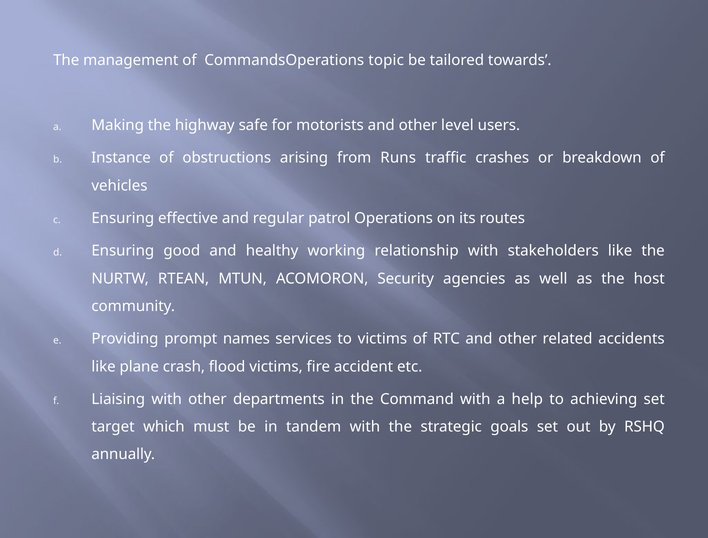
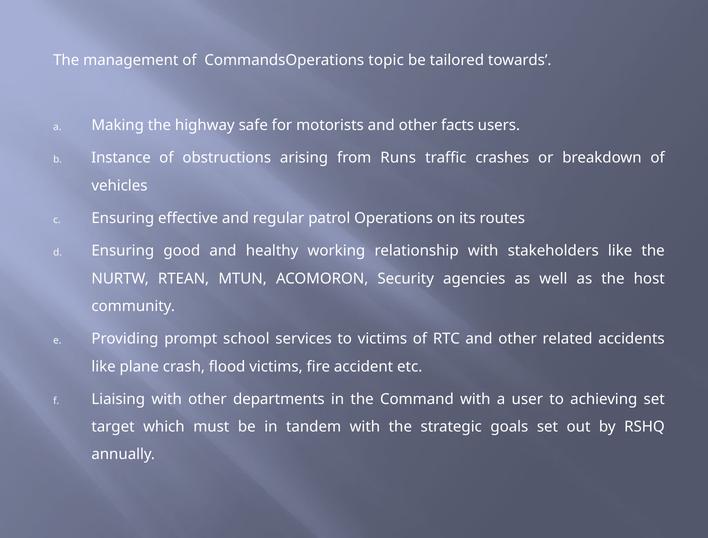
level: level -> facts
names: names -> school
help: help -> user
